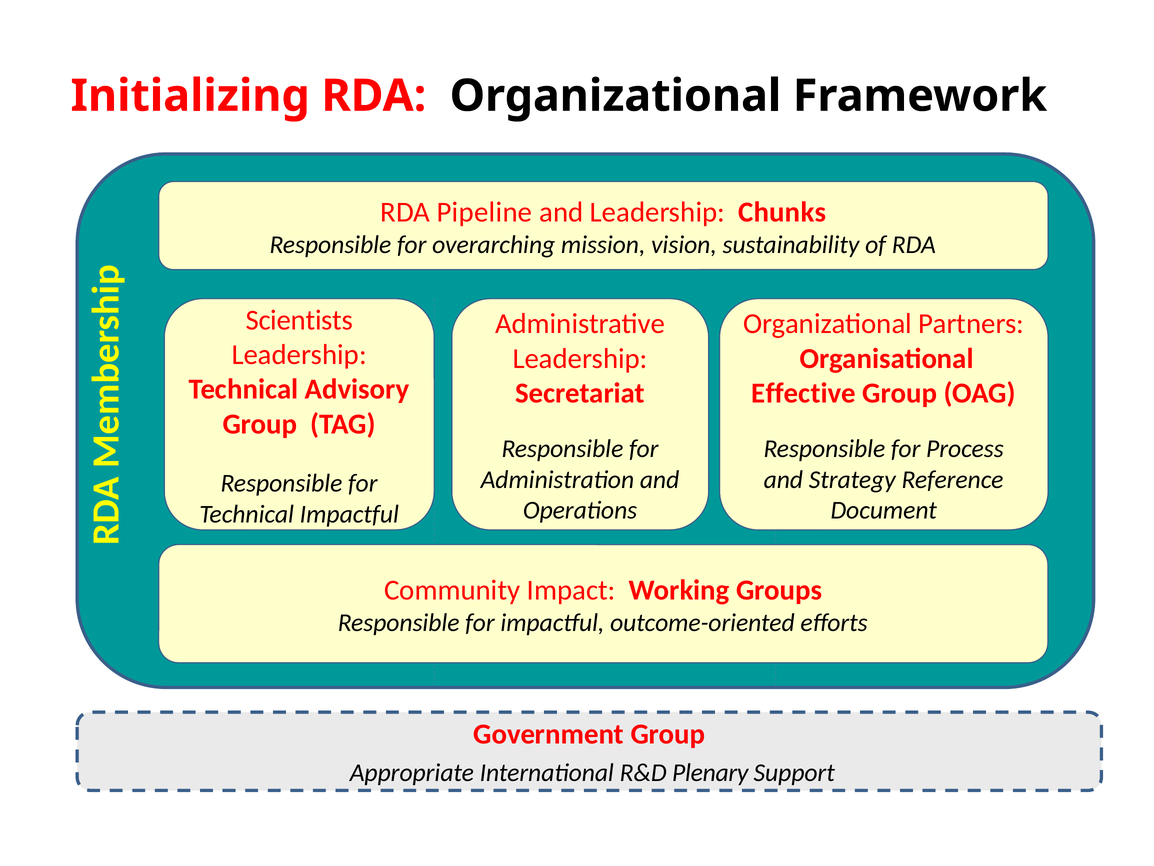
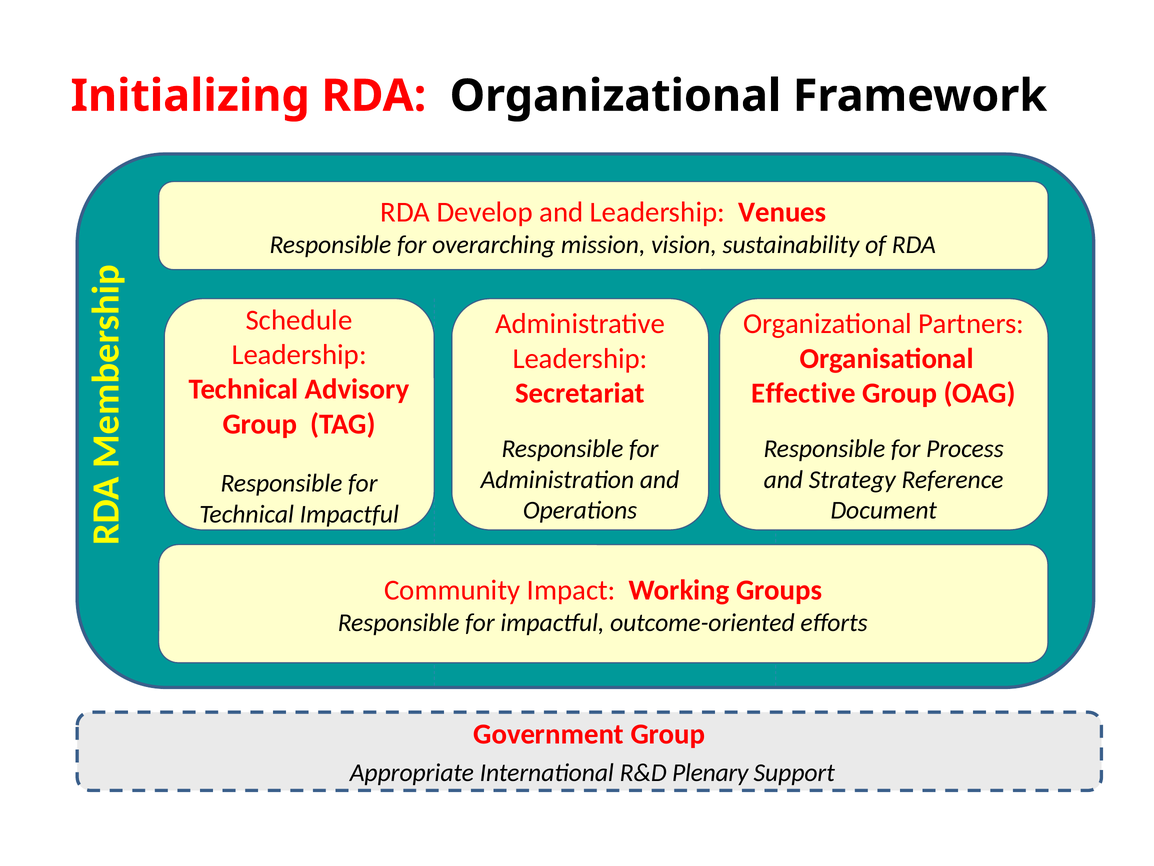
Pipeline: Pipeline -> Develop
Chunks: Chunks -> Venues
Scientists: Scientists -> Schedule
